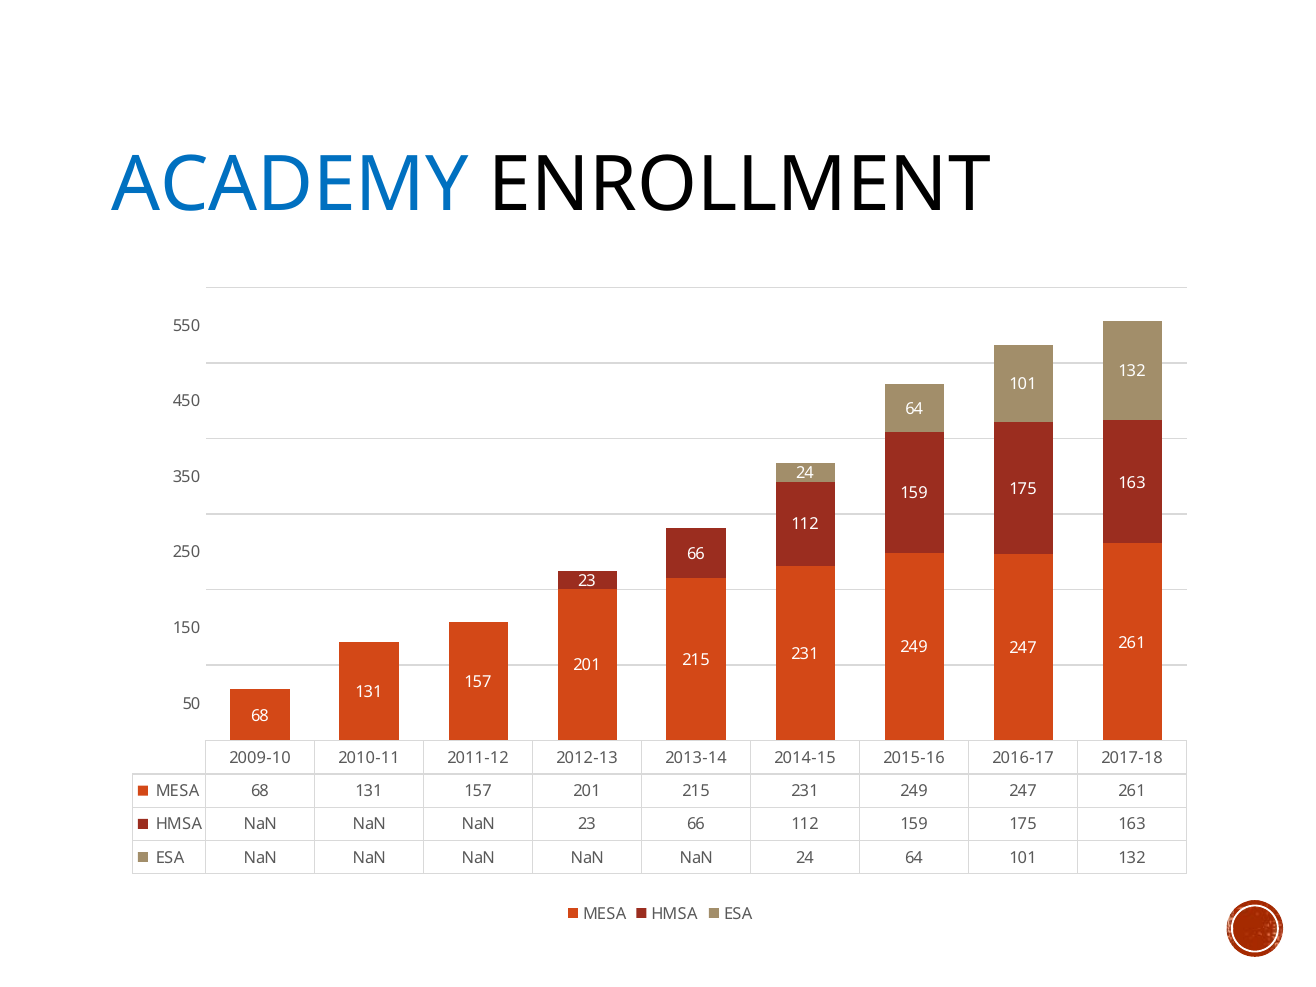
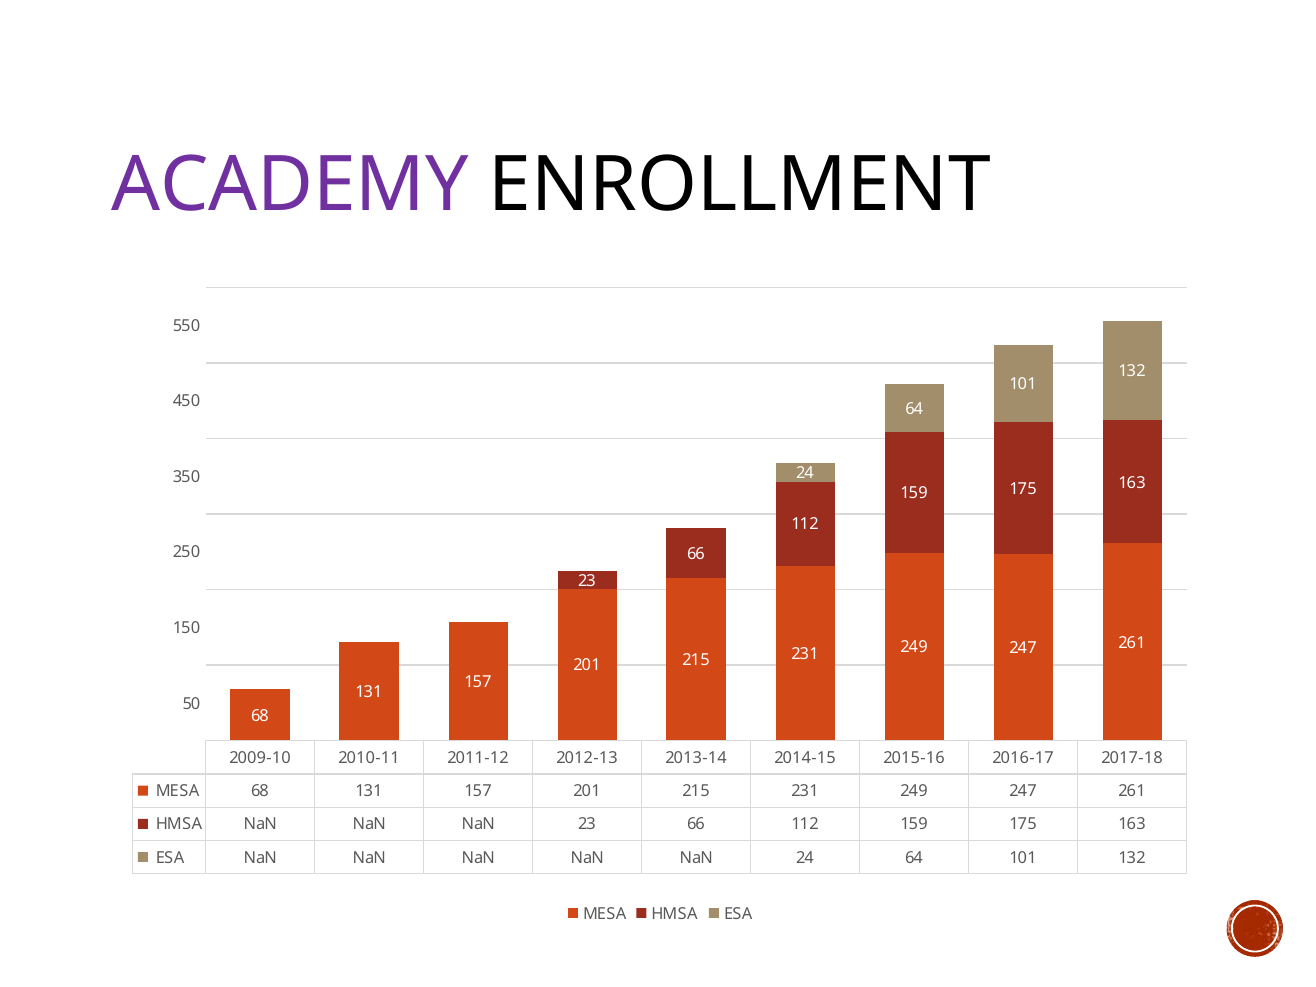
ACADEMY colour: blue -> purple
